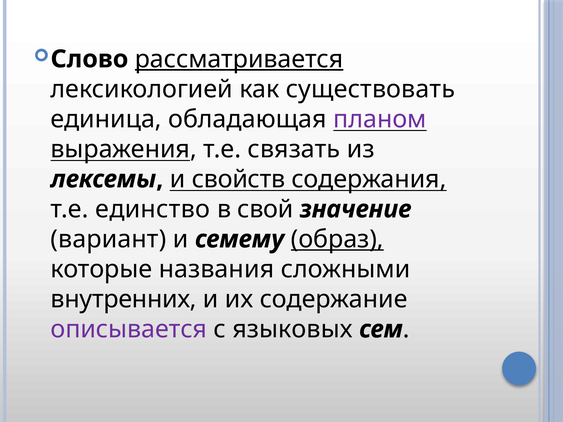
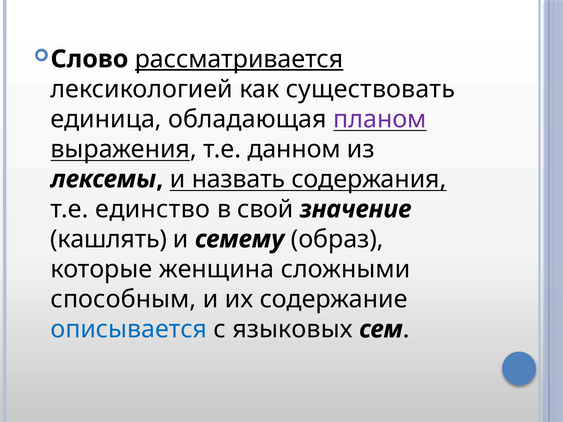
связать: связать -> данном
свойств: свойств -> назвать
вариант: вариант -> кашлять
образ underline: present -> none
названия: названия -> женщина
внутренних: внутренних -> способным
описывается colour: purple -> blue
